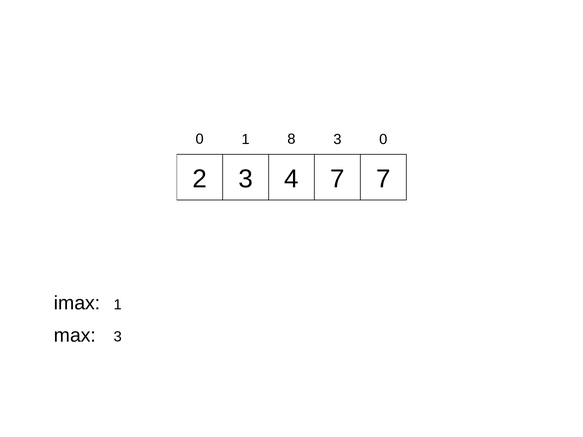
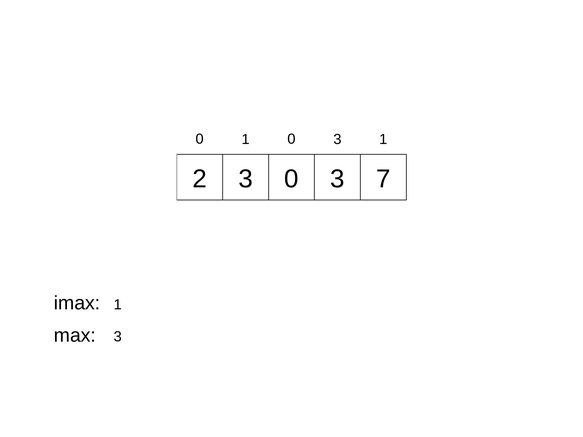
1 8: 8 -> 0
3 0: 0 -> 1
2 4: 4 -> 0
7 at (337, 179): 7 -> 3
